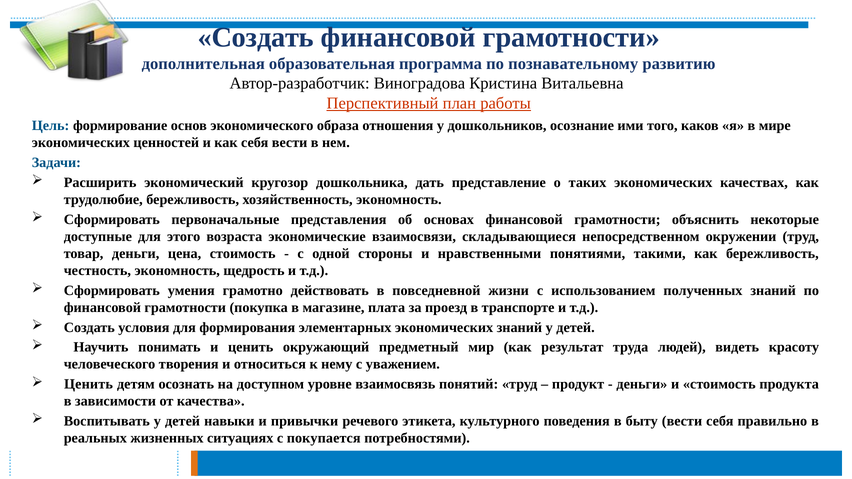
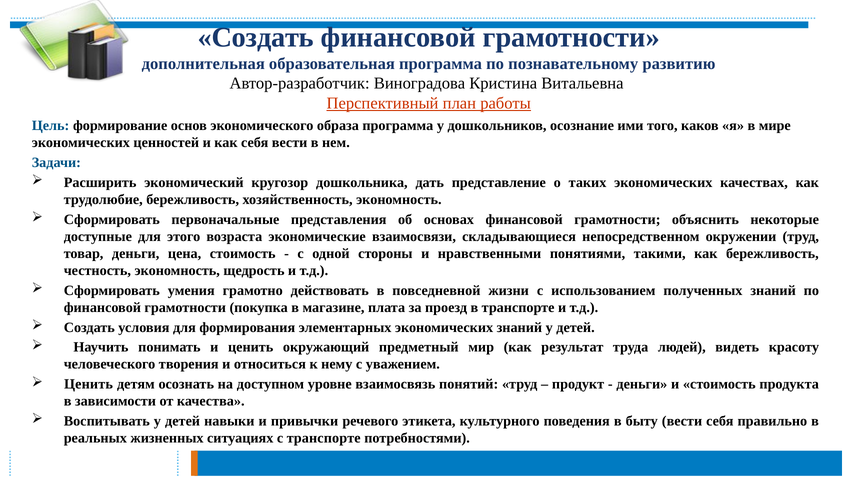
образа отношения: отношения -> программа
с покупается: покупается -> транспорте
